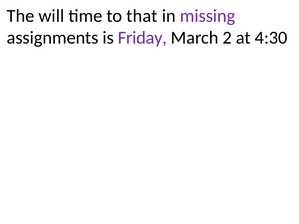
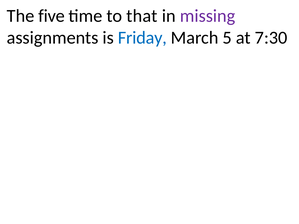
will: will -> five
Friday colour: purple -> blue
2: 2 -> 5
4:30: 4:30 -> 7:30
